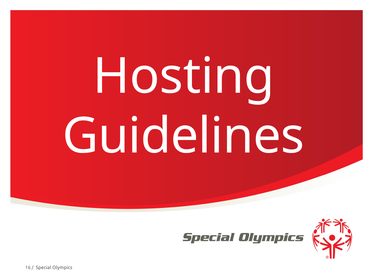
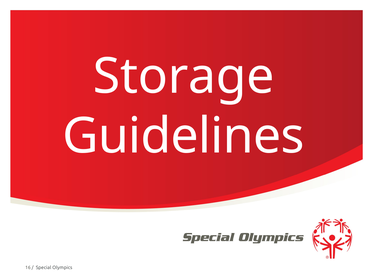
Hosting: Hosting -> Storage
